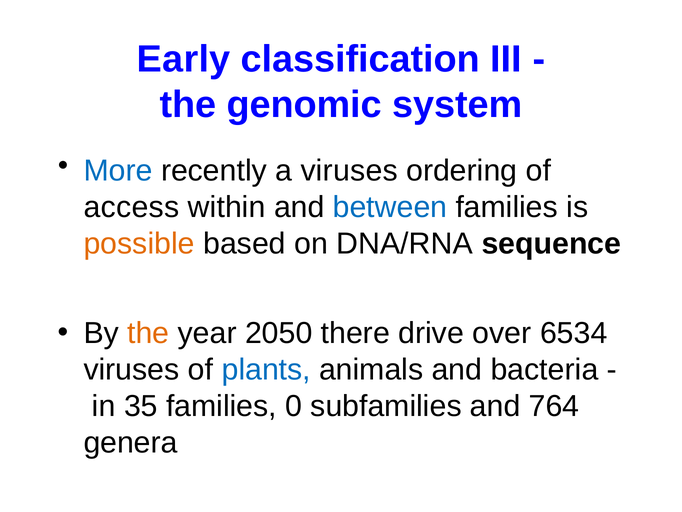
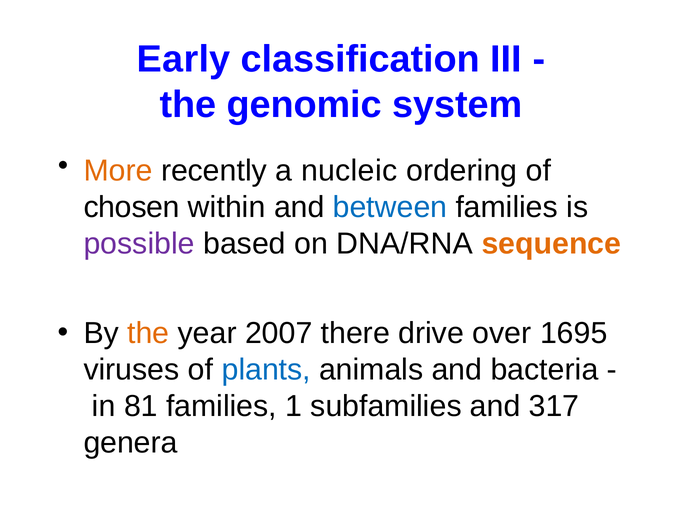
More colour: blue -> orange
a viruses: viruses -> nucleic
access: access -> chosen
possible colour: orange -> purple
sequence colour: black -> orange
2050: 2050 -> 2007
6534: 6534 -> 1695
35: 35 -> 81
0: 0 -> 1
764: 764 -> 317
